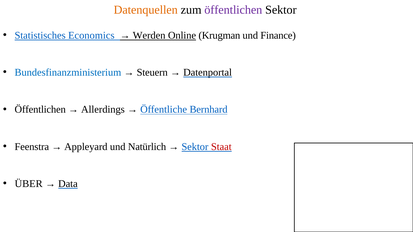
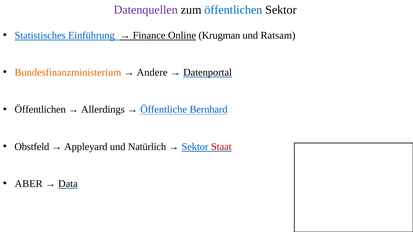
Datenquellen colour: orange -> purple
öffentlichen at (233, 10) colour: purple -> blue
Economics: Economics -> Einführung
Werden: Werden -> Finance
Finance: Finance -> Ratsam
Bundesfinanzministerium colour: blue -> orange
Steuern: Steuern -> Andere
Feenstra: Feenstra -> Obstfeld
ÜBER: ÜBER -> ABER
